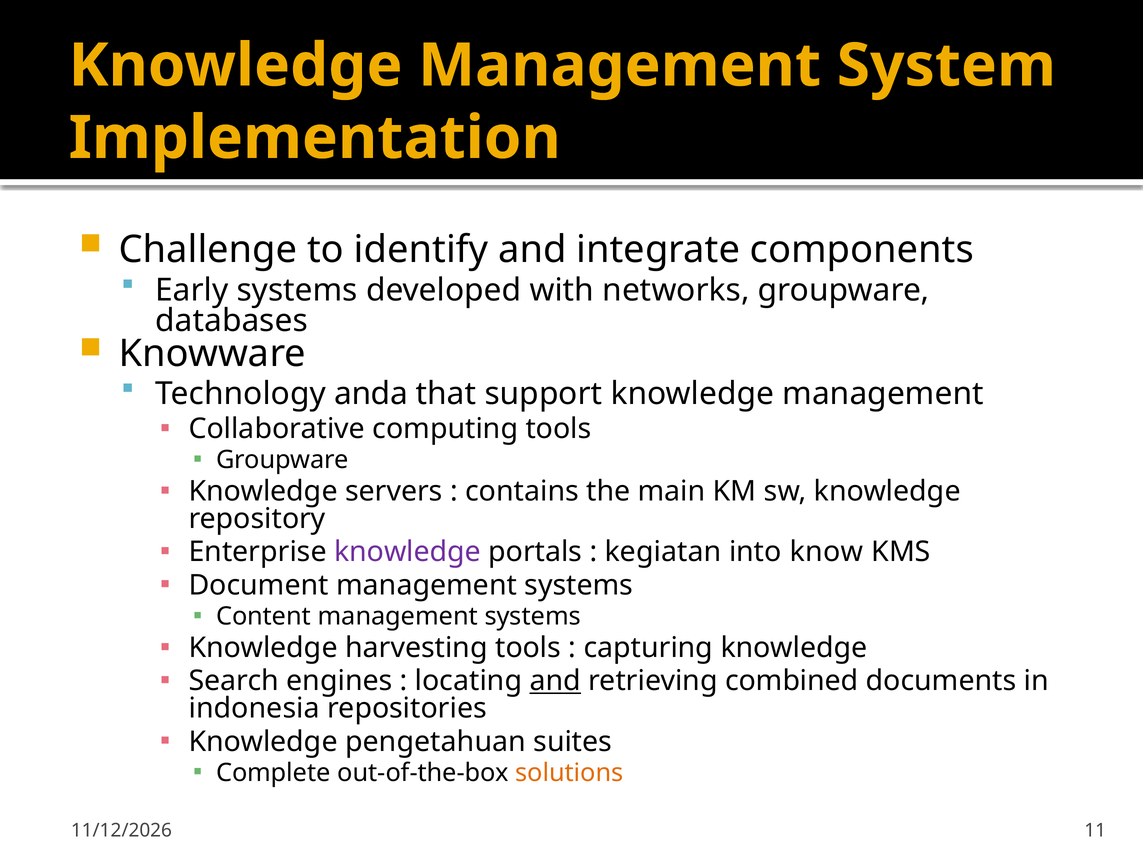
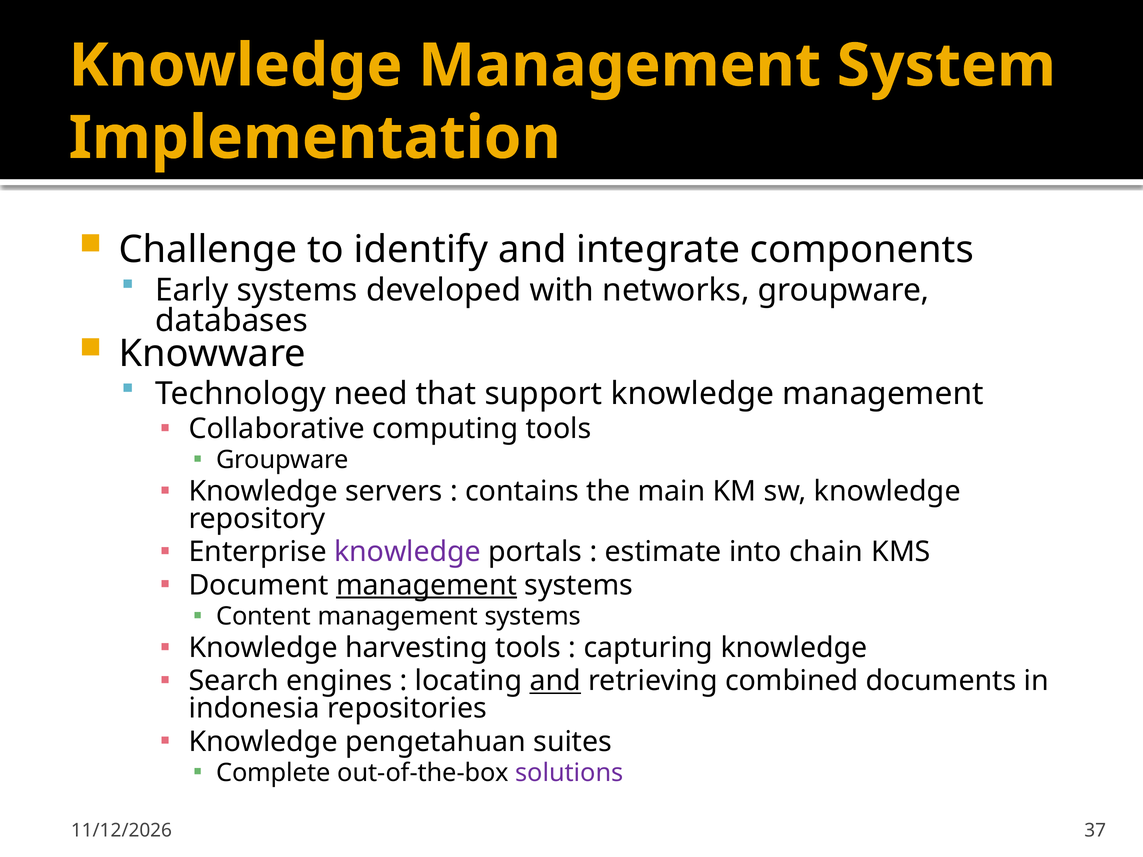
anda: anda -> need
kegiatan: kegiatan -> estimate
know: know -> chain
management at (427, 585) underline: none -> present
solutions colour: orange -> purple
11: 11 -> 37
